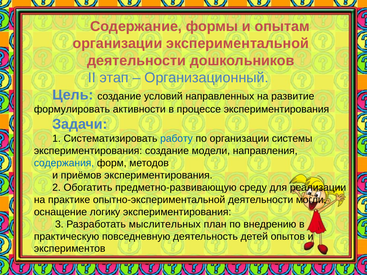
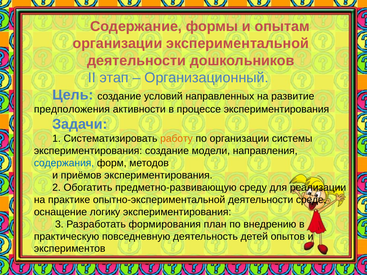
формулировать: формулировать -> предположения
работу colour: blue -> orange
могли: могли -> среде
мыслительных: мыслительных -> формирования
